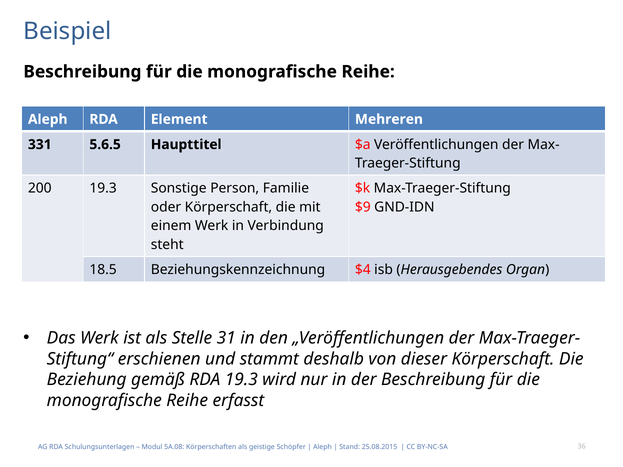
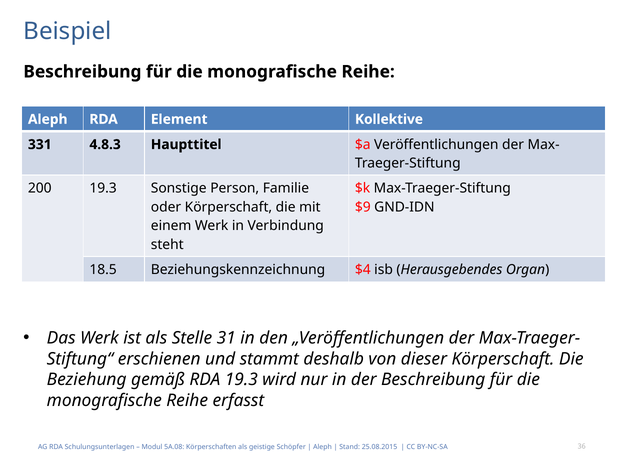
Mehreren: Mehreren -> Kollektive
5.6.5: 5.6.5 -> 4.8.3
